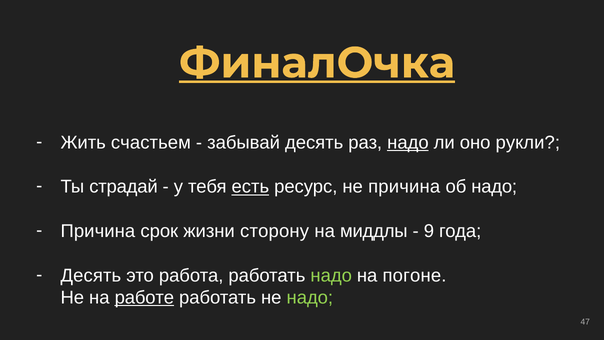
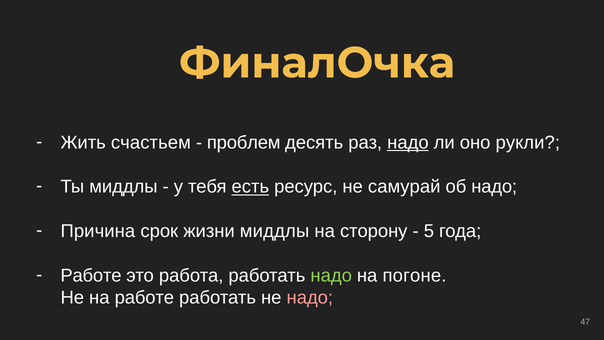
ФиналОчка underline: present -> none
забывай: забывай -> проблем
Ты страдай: страдай -> миддлы
не причина: причина -> самурай
жизни сторону: сторону -> миддлы
миддлы: миддлы -> сторону
9: 9 -> 5
Десять at (91, 275): Десять -> Работе
работе at (144, 297) underline: present -> none
надо at (310, 297) colour: light green -> pink
